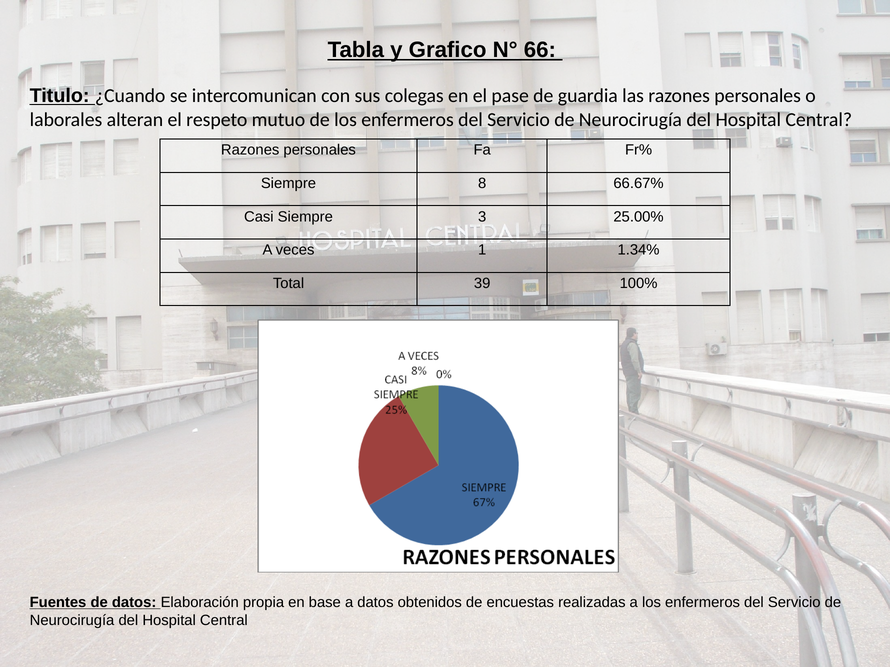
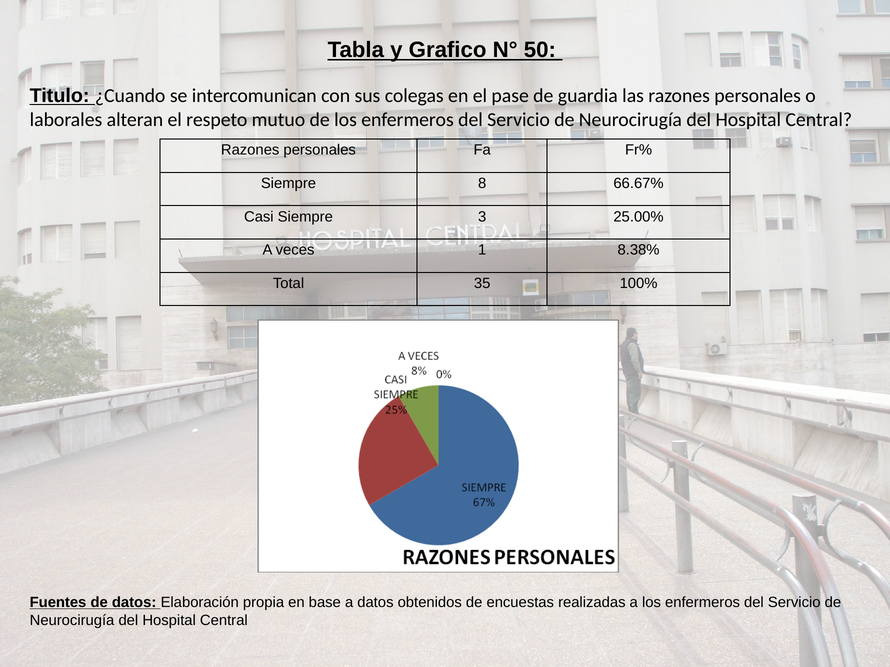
66: 66 -> 50
1.34%: 1.34% -> 8.38%
39: 39 -> 35
